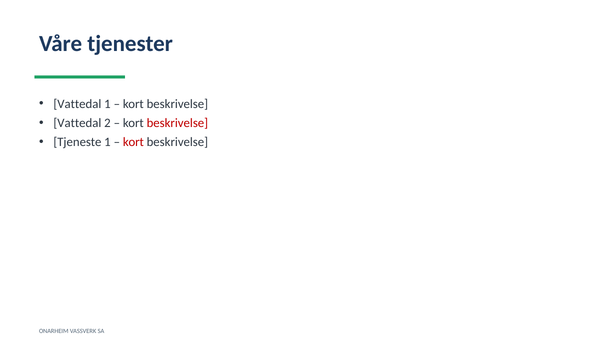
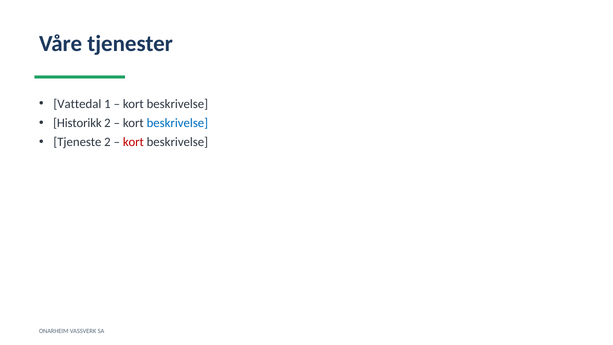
Vattedal at (77, 123): Vattedal -> Historikk
beskrivelse at (177, 123) colour: red -> blue
Tjeneste 1: 1 -> 2
